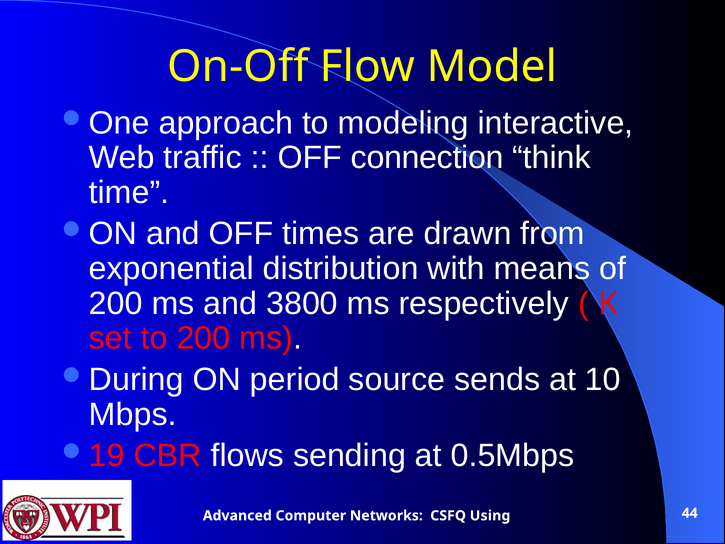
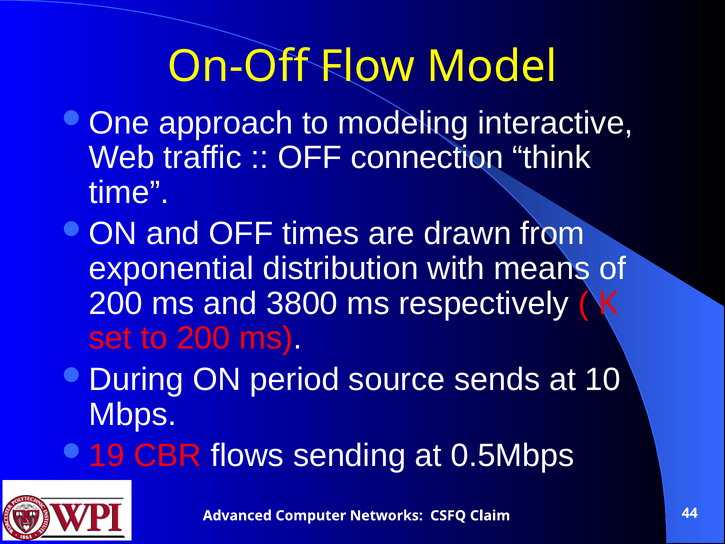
Using: Using -> Claim
